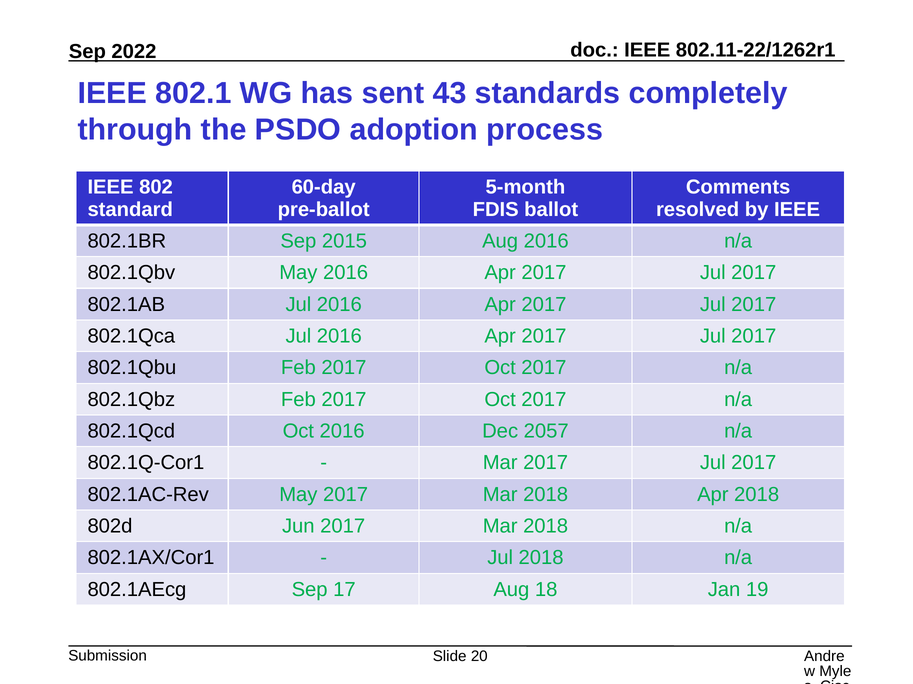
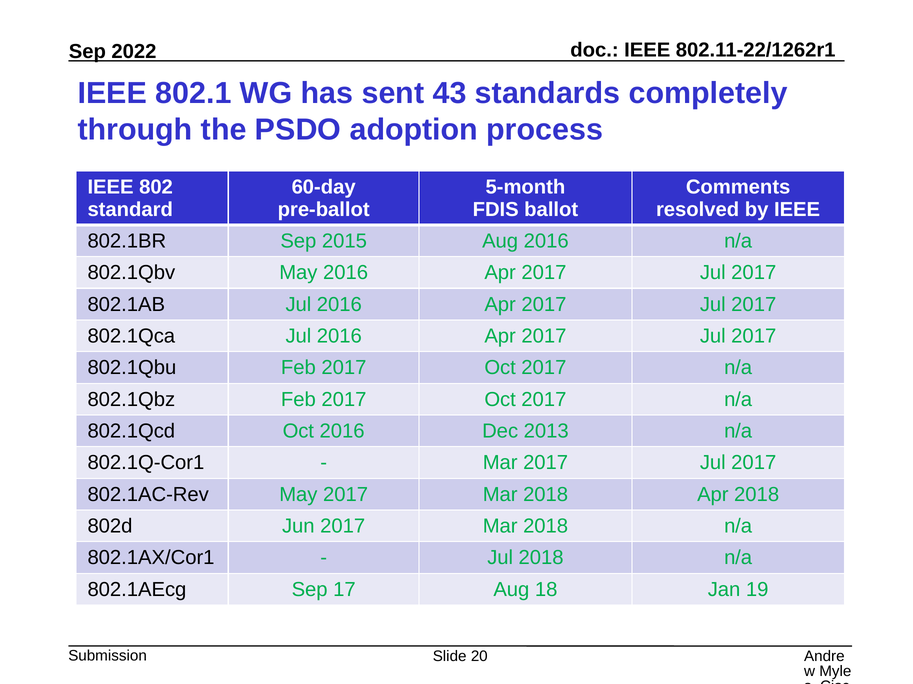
2057: 2057 -> 2013
